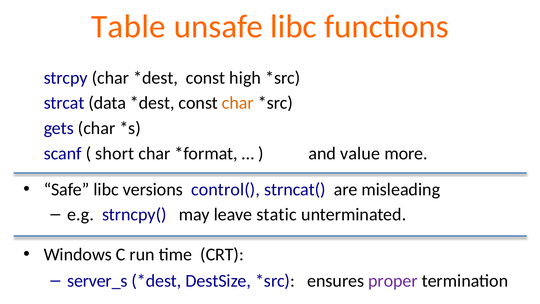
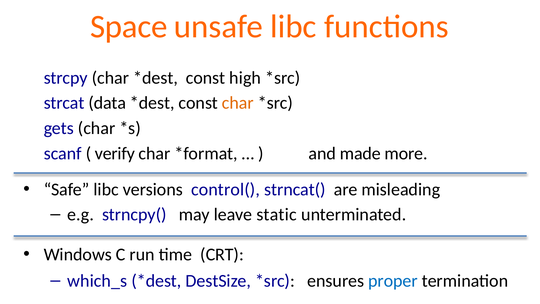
Table: Table -> Space
short: short -> verify
value: value -> made
server_s: server_s -> which_s
proper colour: purple -> blue
